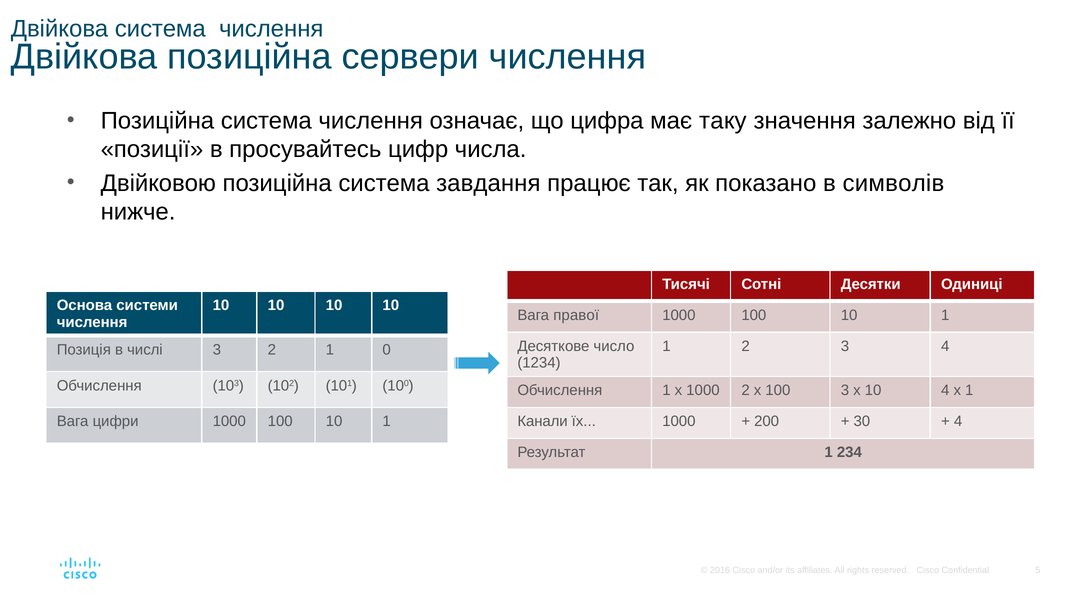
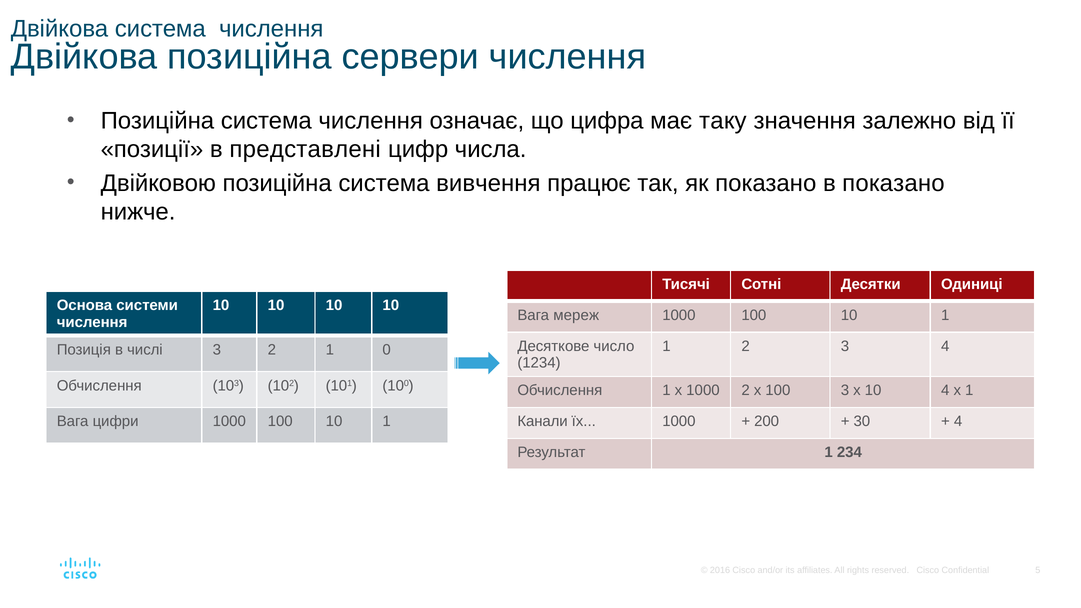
просувайтесь: просувайтесь -> представлені
завдання: завдання -> вивчення
в символів: символів -> показано
правої: правої -> мереж
